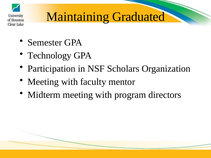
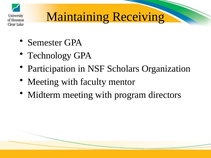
Graduated: Graduated -> Receiving
